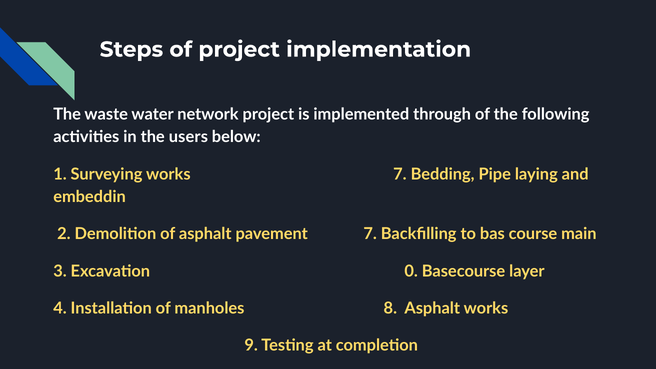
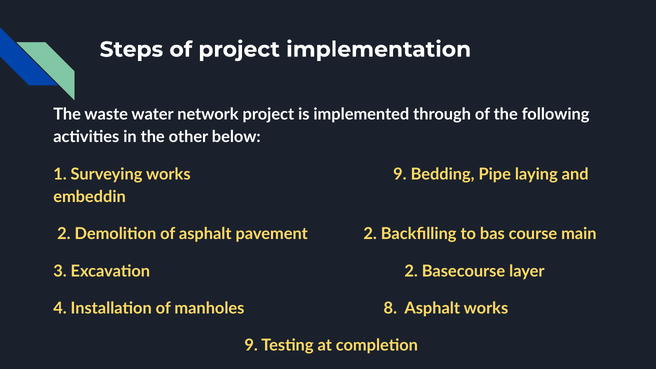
users: users -> other
Surveying works 7: 7 -> 9
pavement 7: 7 -> 2
Excavation 0: 0 -> 2
